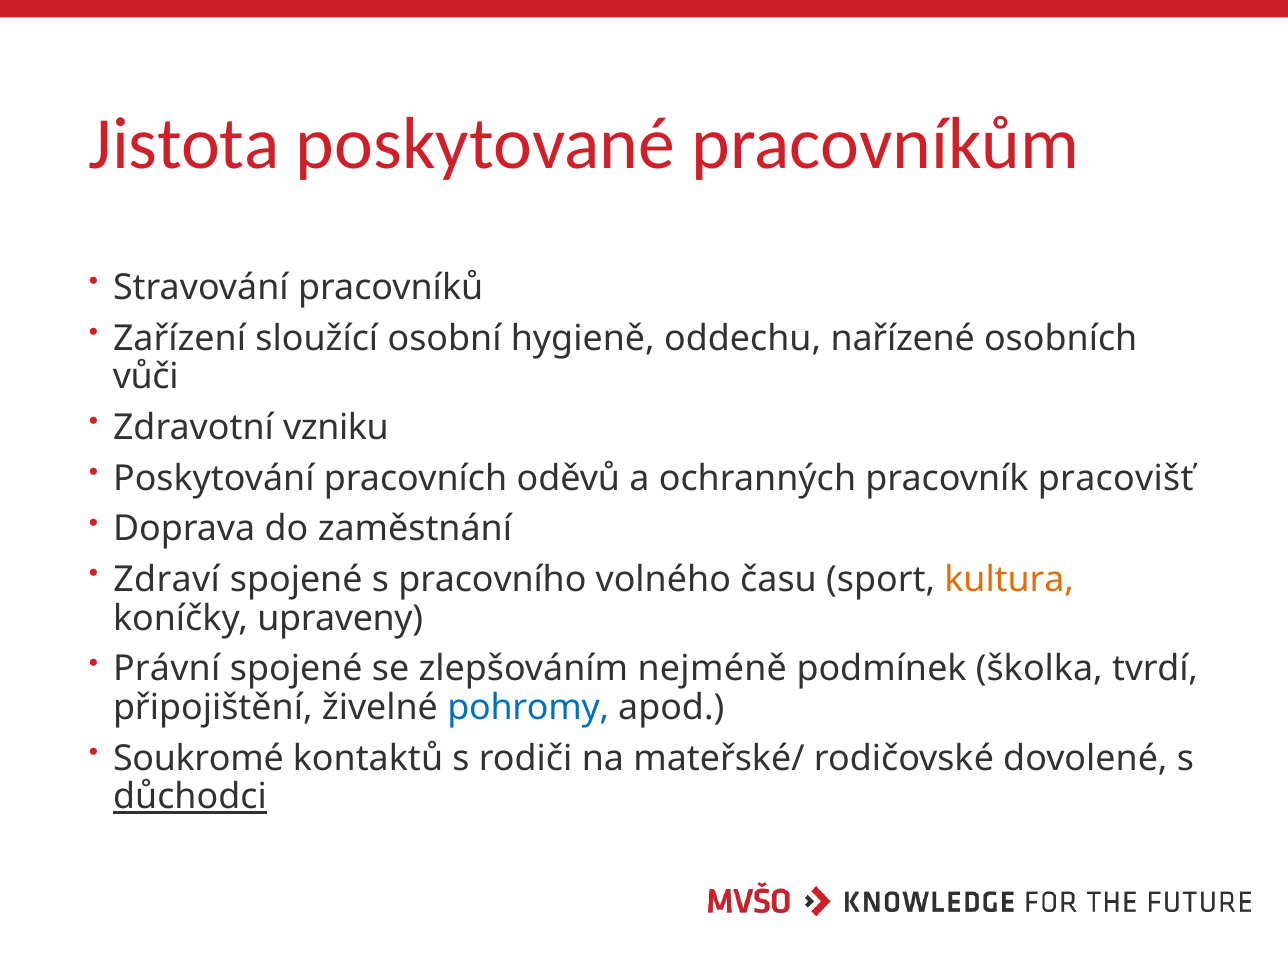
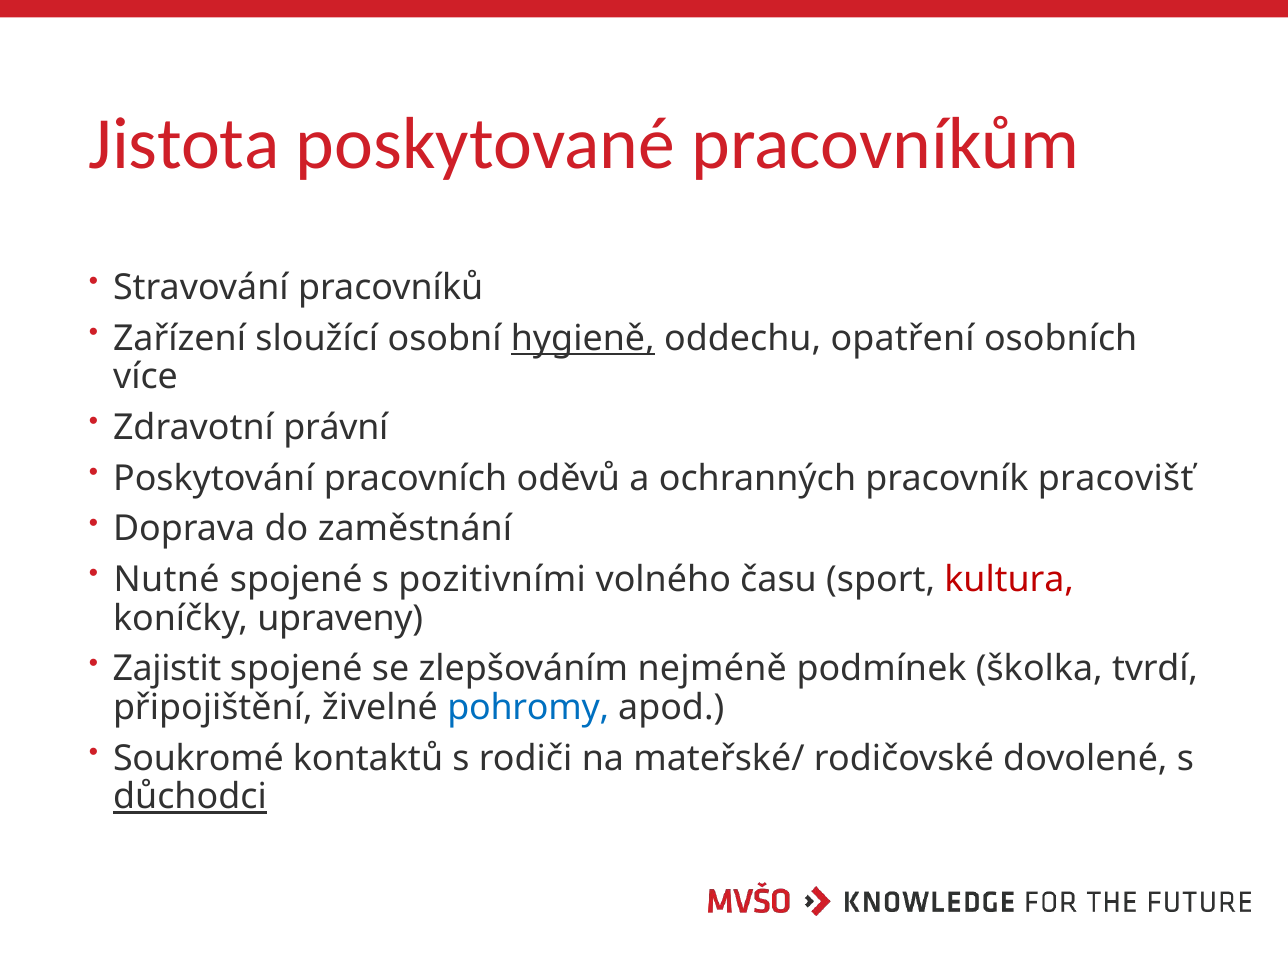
hygieně underline: none -> present
nařízené: nařízené -> opatření
vůči: vůči -> více
vzniku: vzniku -> právní
Zdraví: Zdraví -> Nutné
pracovního: pracovního -> pozitivními
kultura colour: orange -> red
Právní: Právní -> Zajistit
